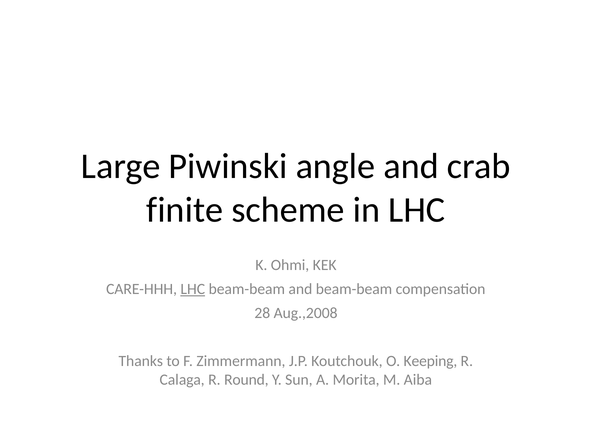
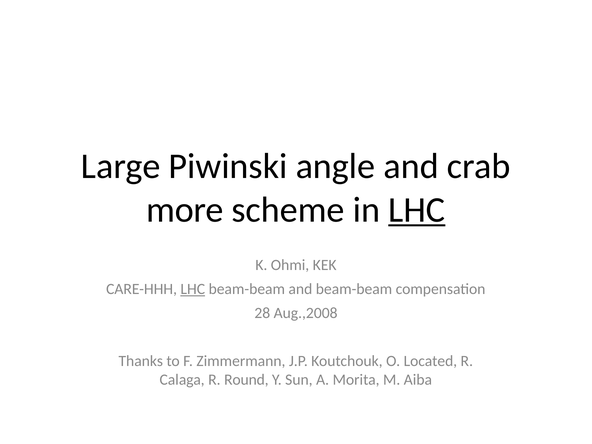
finite: finite -> more
LHC at (417, 210) underline: none -> present
Keeping: Keeping -> Located
